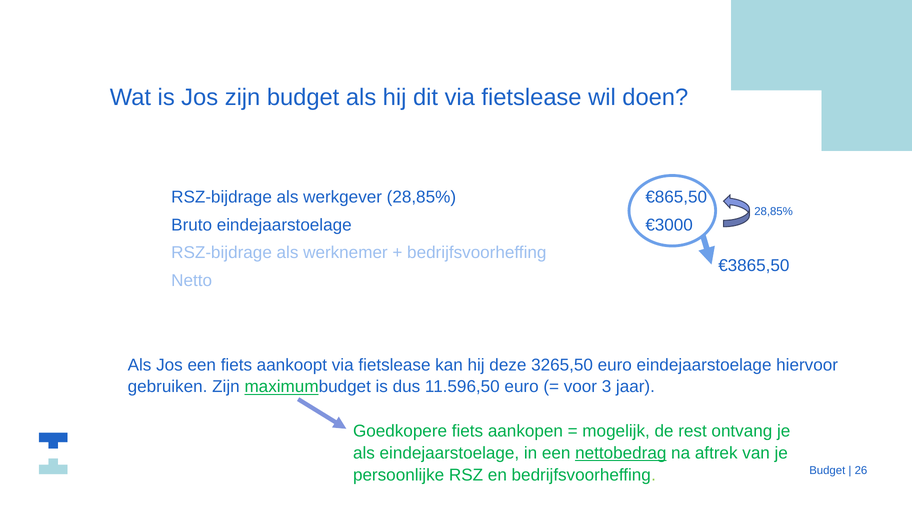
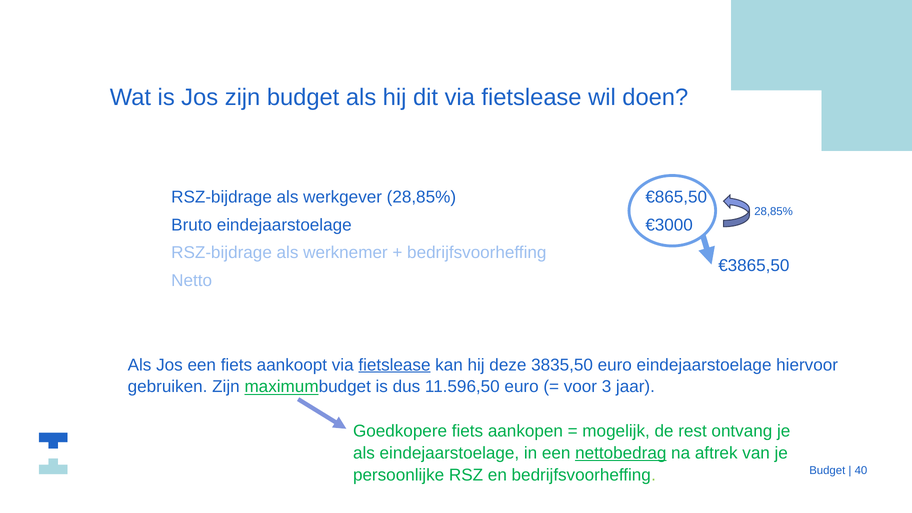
fietslease at (394, 365) underline: none -> present
3265,50: 3265,50 -> 3835,50
26: 26 -> 40
